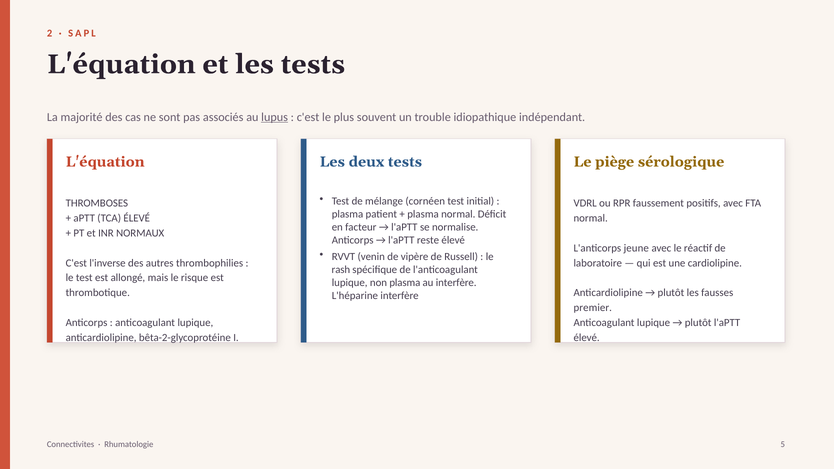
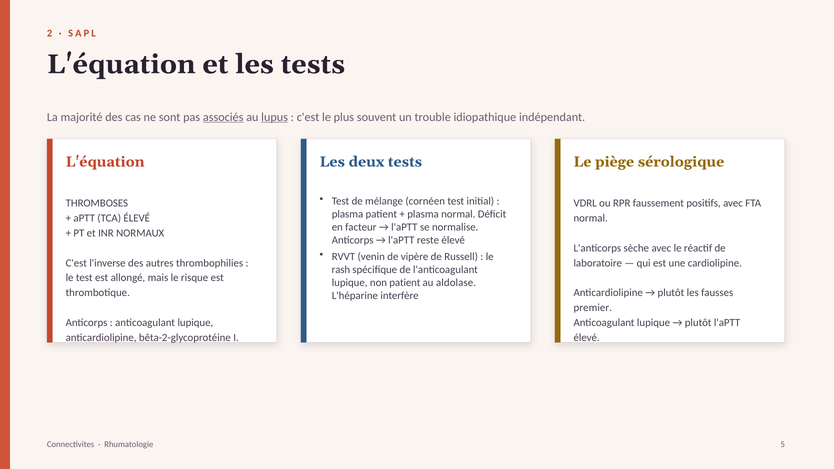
associés underline: none -> present
jeune: jeune -> sèche
non plasma: plasma -> patient
au interfère: interfère -> aldolase
